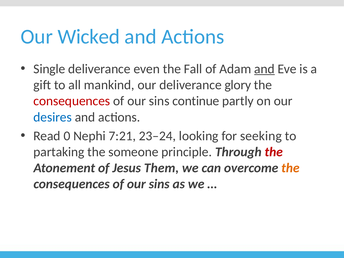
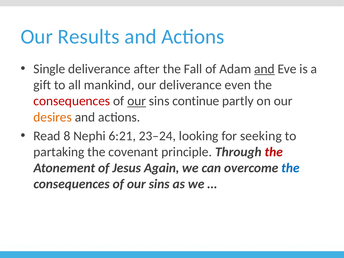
Wicked: Wicked -> Results
even: even -> after
glory: glory -> even
our at (137, 101) underline: none -> present
desires colour: blue -> orange
0: 0 -> 8
7:21: 7:21 -> 6:21
someone: someone -> covenant
Them: Them -> Again
the at (290, 168) colour: orange -> blue
